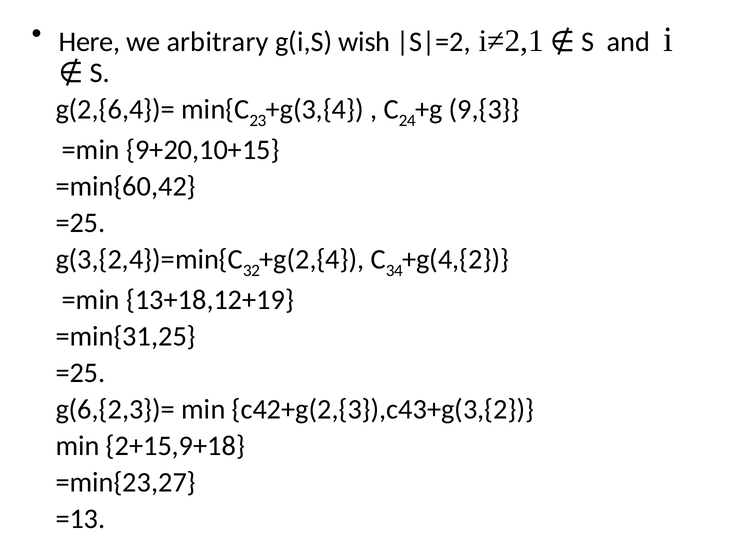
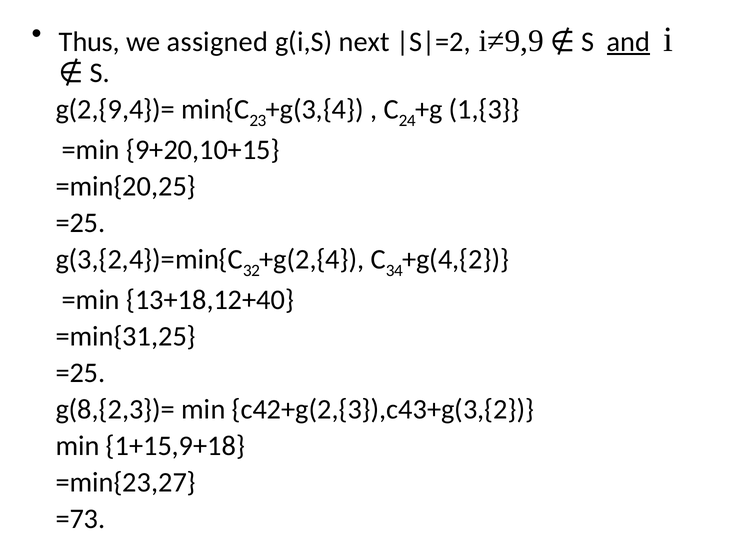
Here: Here -> Thus
arbitrary: arbitrary -> assigned
wish: wish -> next
i≠2,1: i≠2,1 -> i≠9,9
and underline: none -> present
g(2,{6,4})=: g(2,{6,4})= -> g(2,{9,4})=
9,{3: 9,{3 -> 1,{3
=min{60,42: =min{60,42 -> =min{20,25
13+18,12+19: 13+18,12+19 -> 13+18,12+40
g(6,{2,3})=: g(6,{2,3})= -> g(8,{2,3})=
2+15,9+18: 2+15,9+18 -> 1+15,9+18
=13: =13 -> =73
